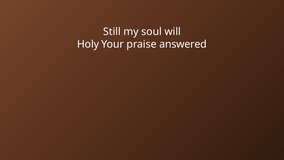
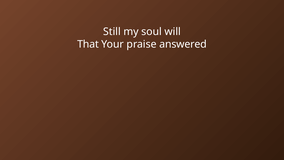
Holy: Holy -> That
